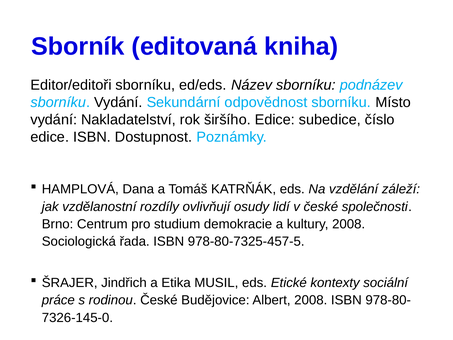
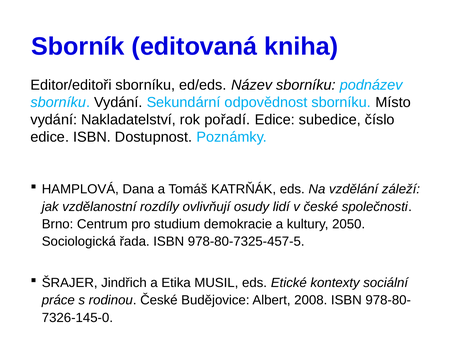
širšího: širšího -> pořadí
kultury 2008: 2008 -> 2050
